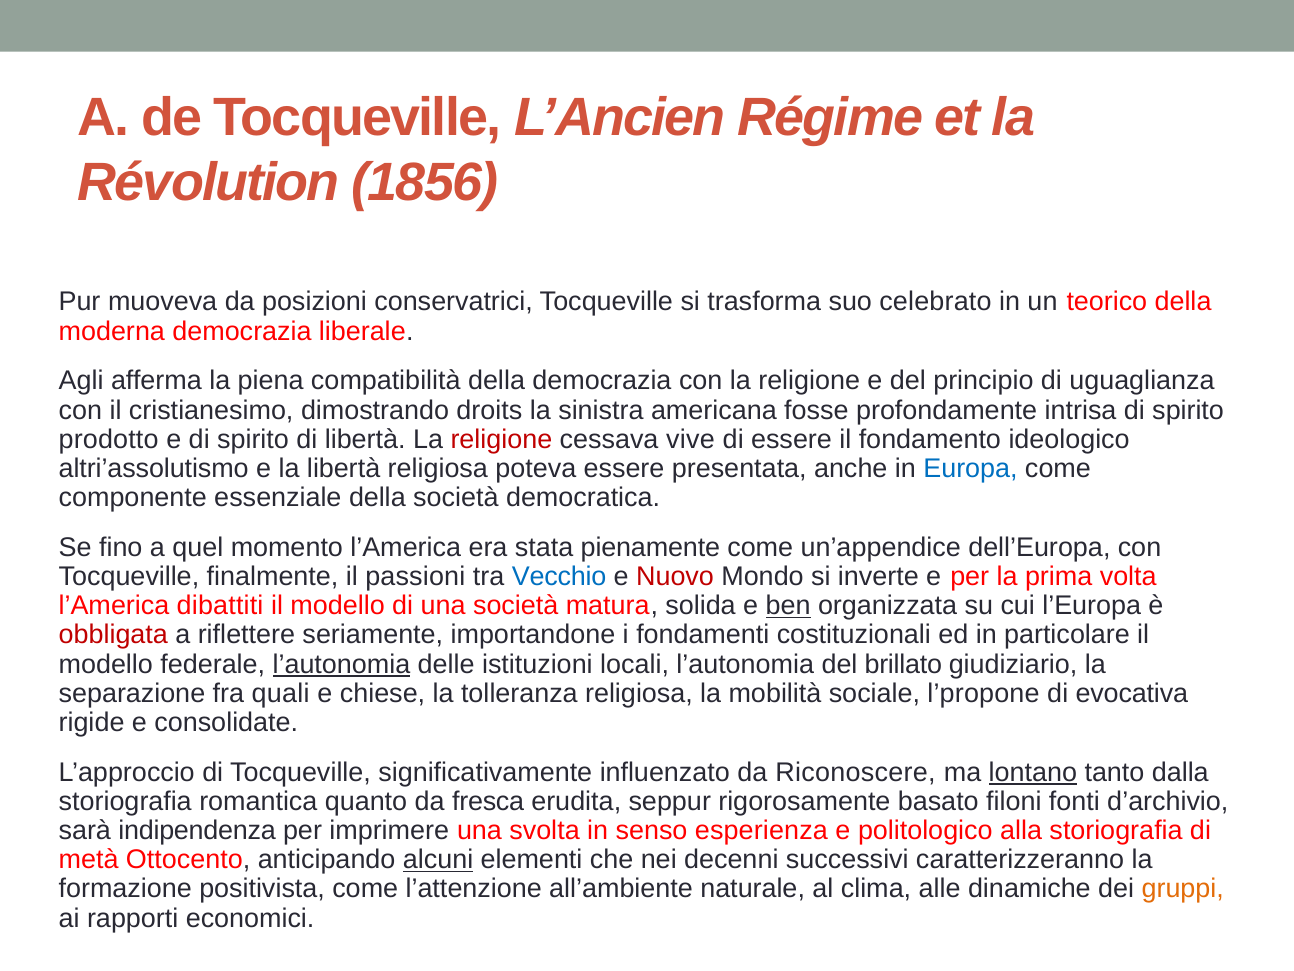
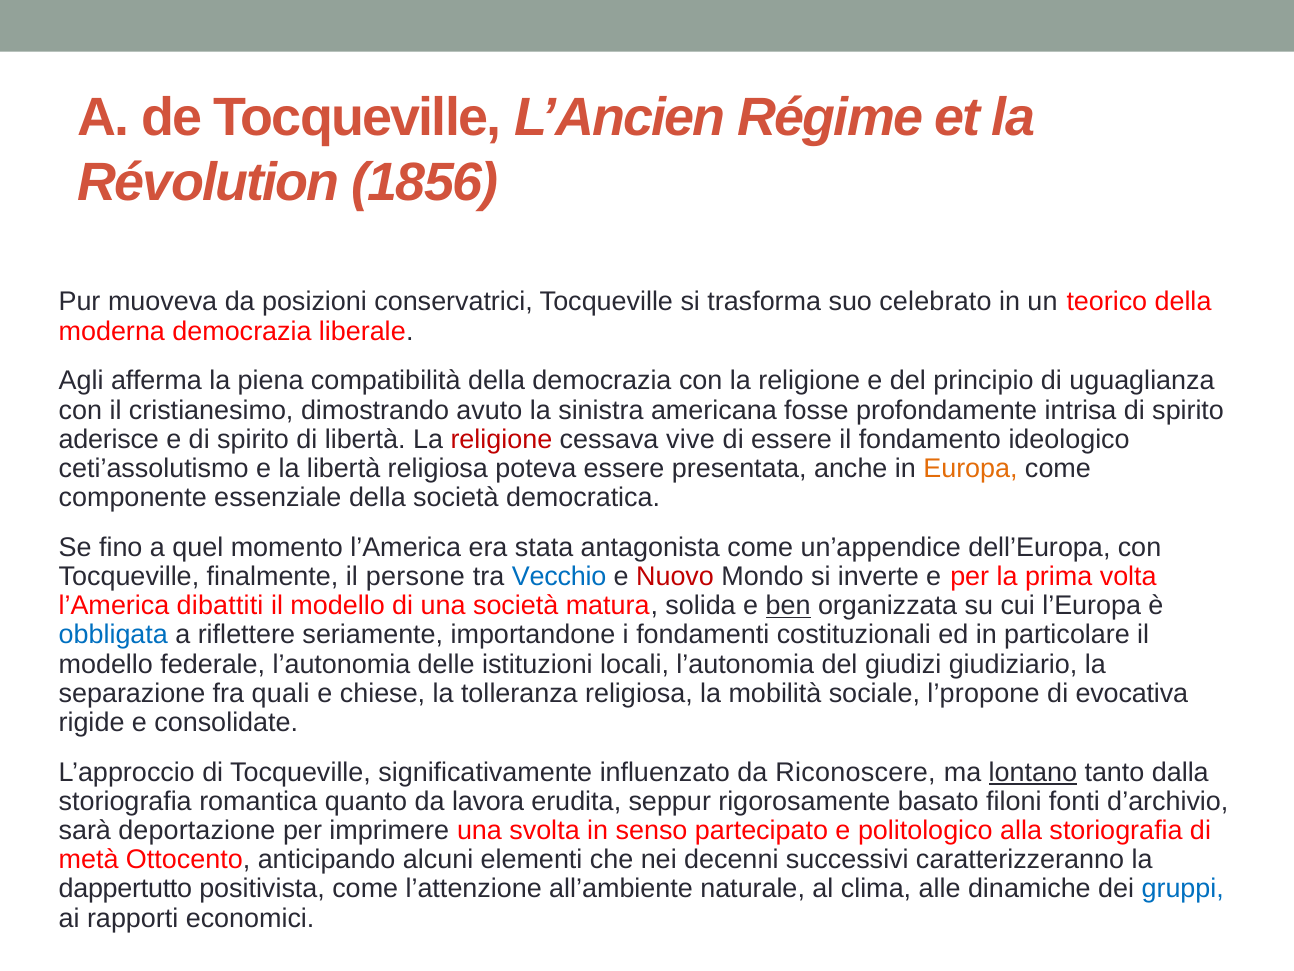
droits: droits -> avuto
prodotto: prodotto -> aderisce
altri’assolutismo: altri’assolutismo -> ceti’assolutismo
Europa colour: blue -> orange
pienamente: pienamente -> antagonista
passioni: passioni -> persone
obbligata colour: red -> blue
l’autonomia at (341, 664) underline: present -> none
brillato: brillato -> giudizi
fresca: fresca -> lavora
indipendenza: indipendenza -> deportazione
esperienza: esperienza -> partecipato
alcuni underline: present -> none
formazione: formazione -> dappertutto
gruppi colour: orange -> blue
